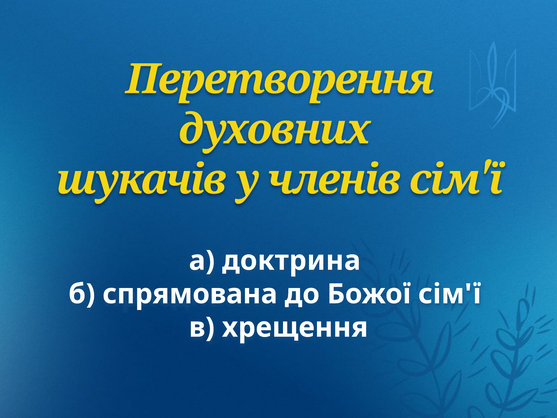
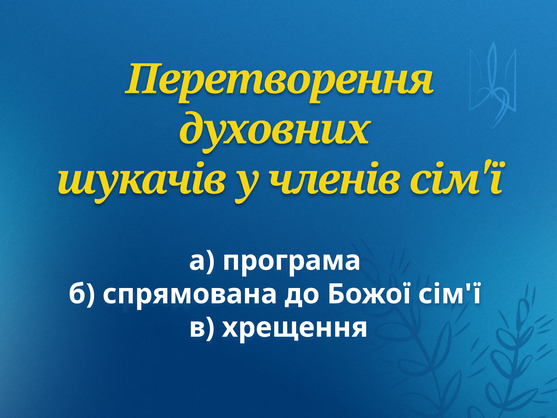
доктрина: доктрина -> програма
